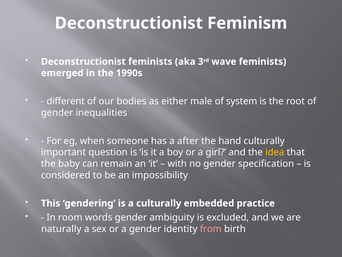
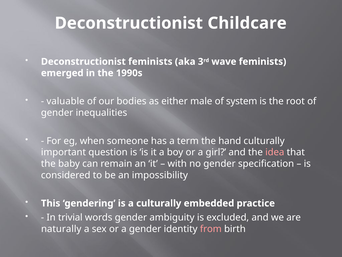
Feminism: Feminism -> Childcare
different: different -> valuable
after: after -> term
idea colour: yellow -> pink
room: room -> trivial
